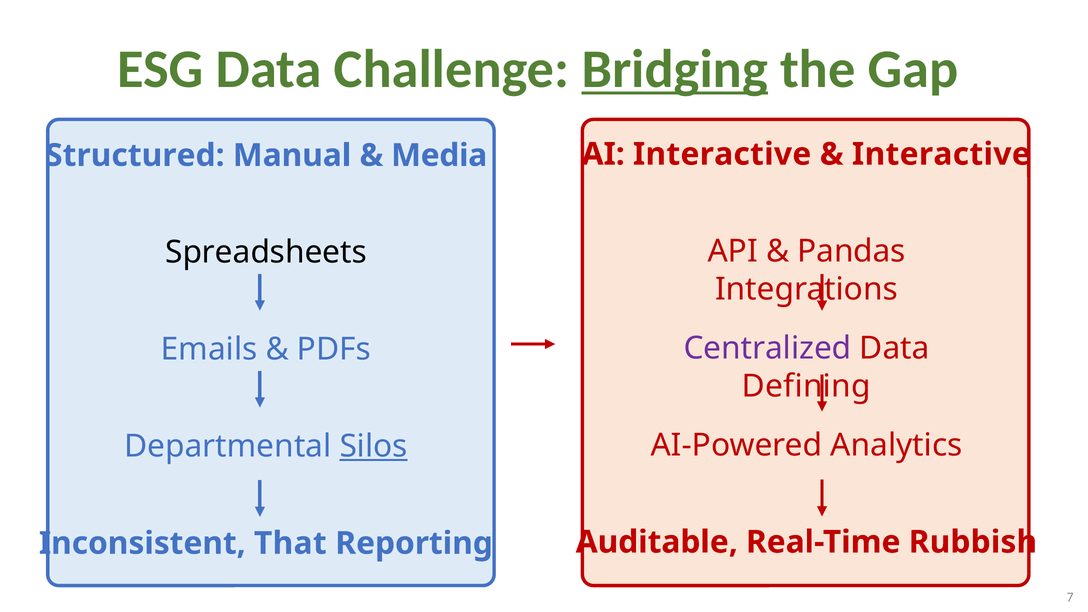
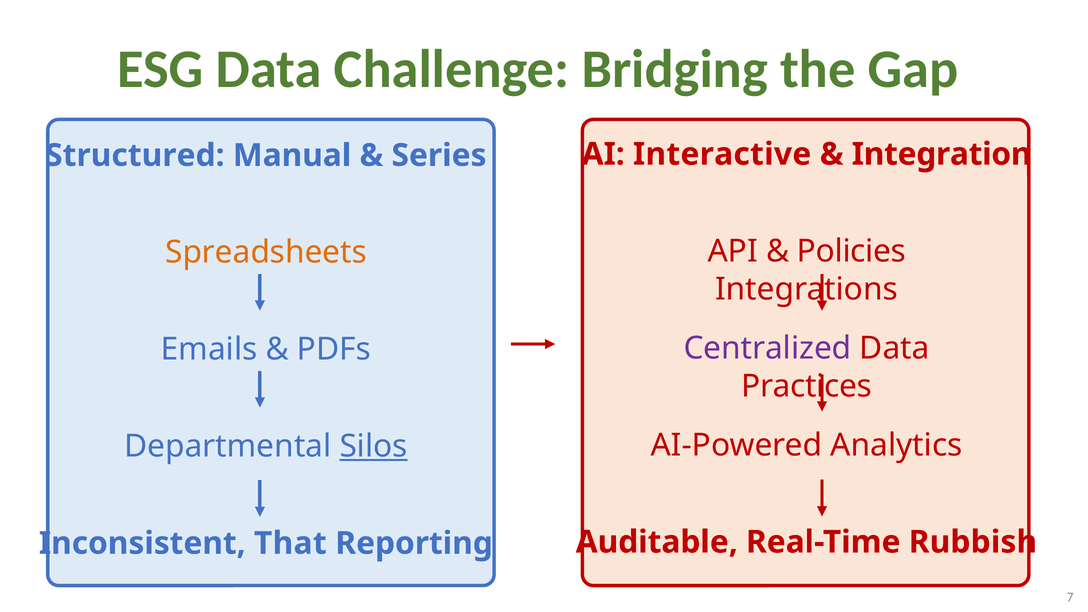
Bridging underline: present -> none
Interactive at (941, 154): Interactive -> Integration
Media: Media -> Series
Pandas: Pandas -> Policies
Spreadsheets colour: black -> orange
Defining: Defining -> Practices
